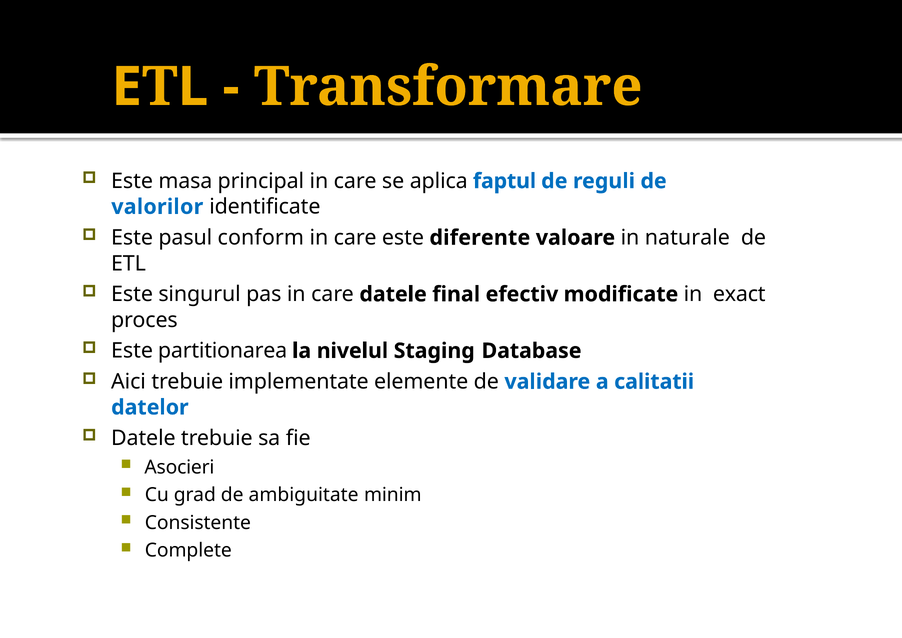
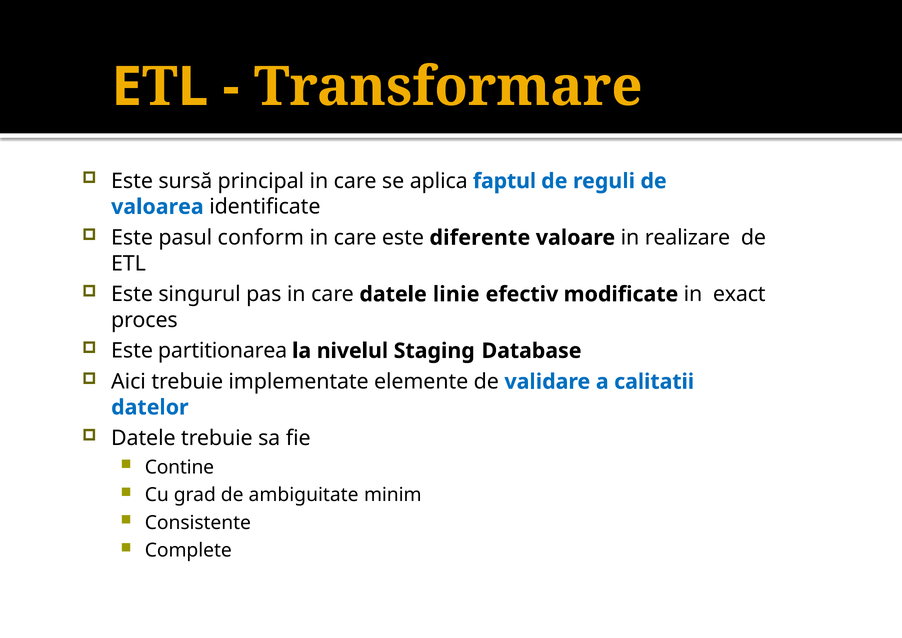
masa: masa -> sursă
valorilor: valorilor -> valoarea
naturale: naturale -> realizare
final: final -> linie
Asocieri: Asocieri -> Contine
